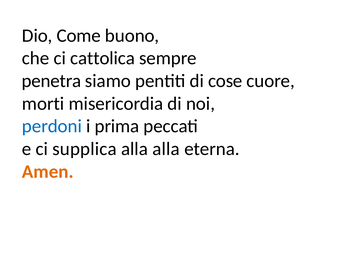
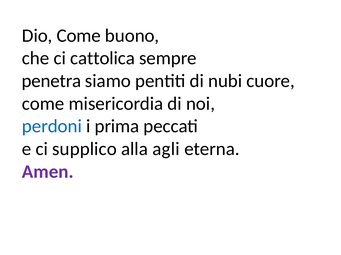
cose: cose -> nubi
morti at (43, 104): morti -> come
supplica: supplica -> supplico
alla alla: alla -> agli
Amen colour: orange -> purple
